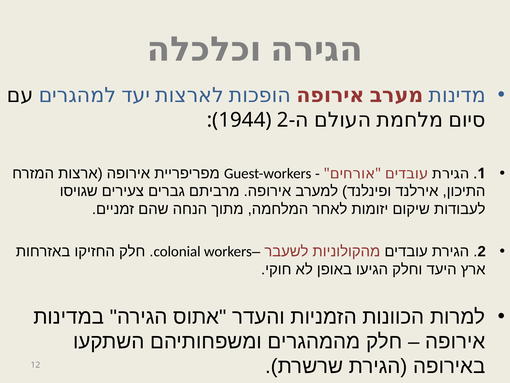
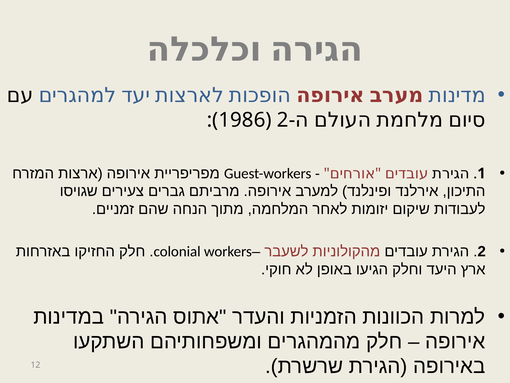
1944: 1944 -> 1986
